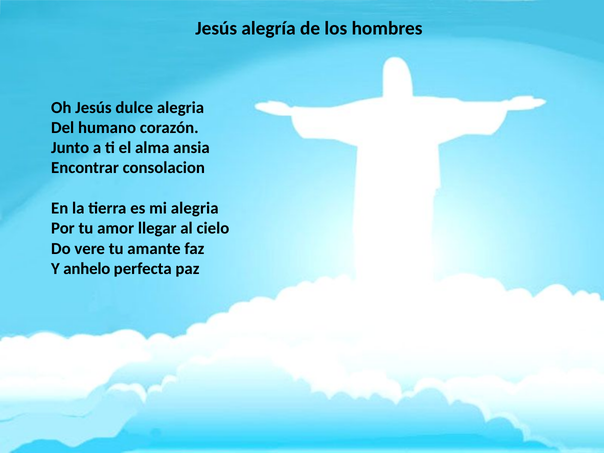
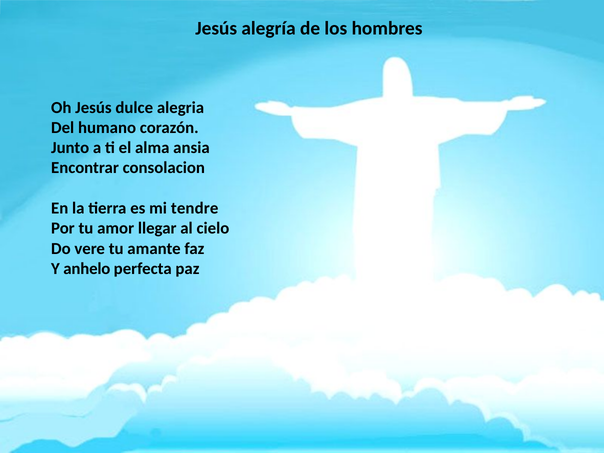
mi alegria: alegria -> tendre
